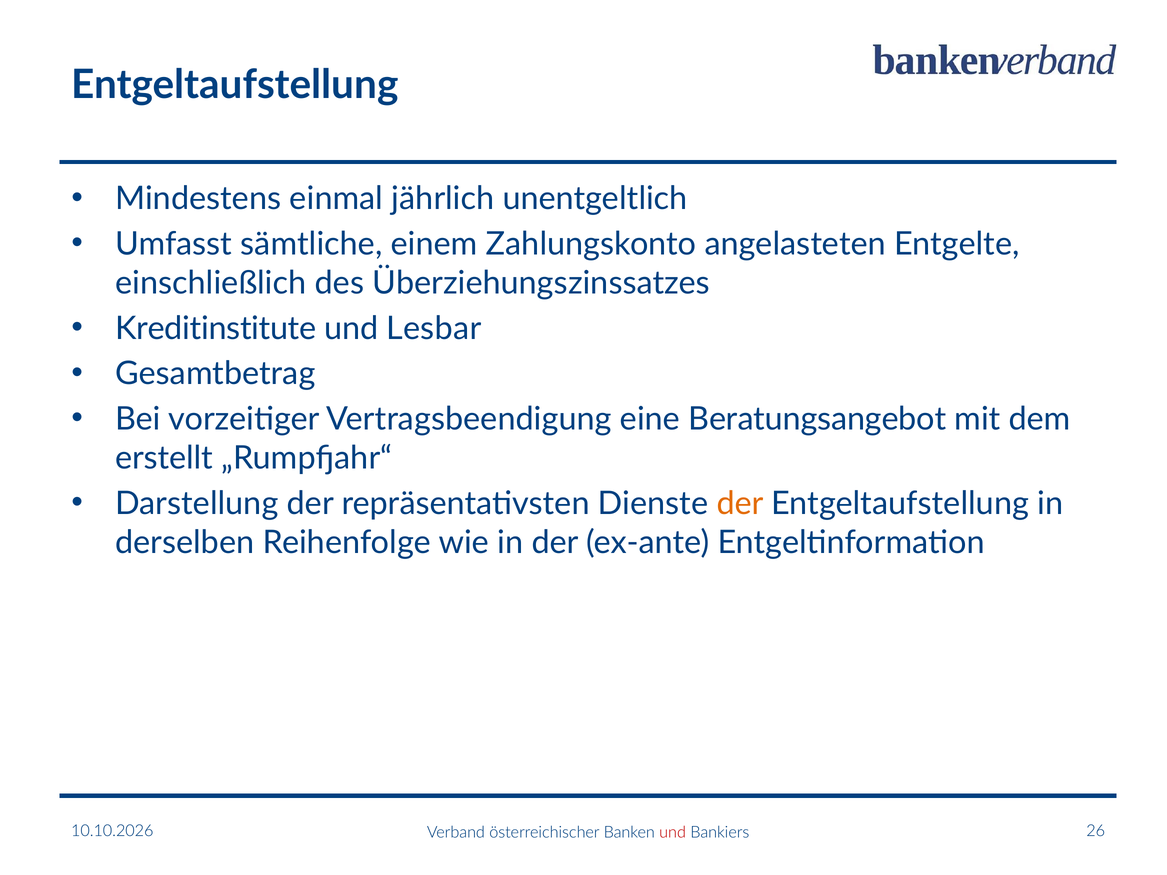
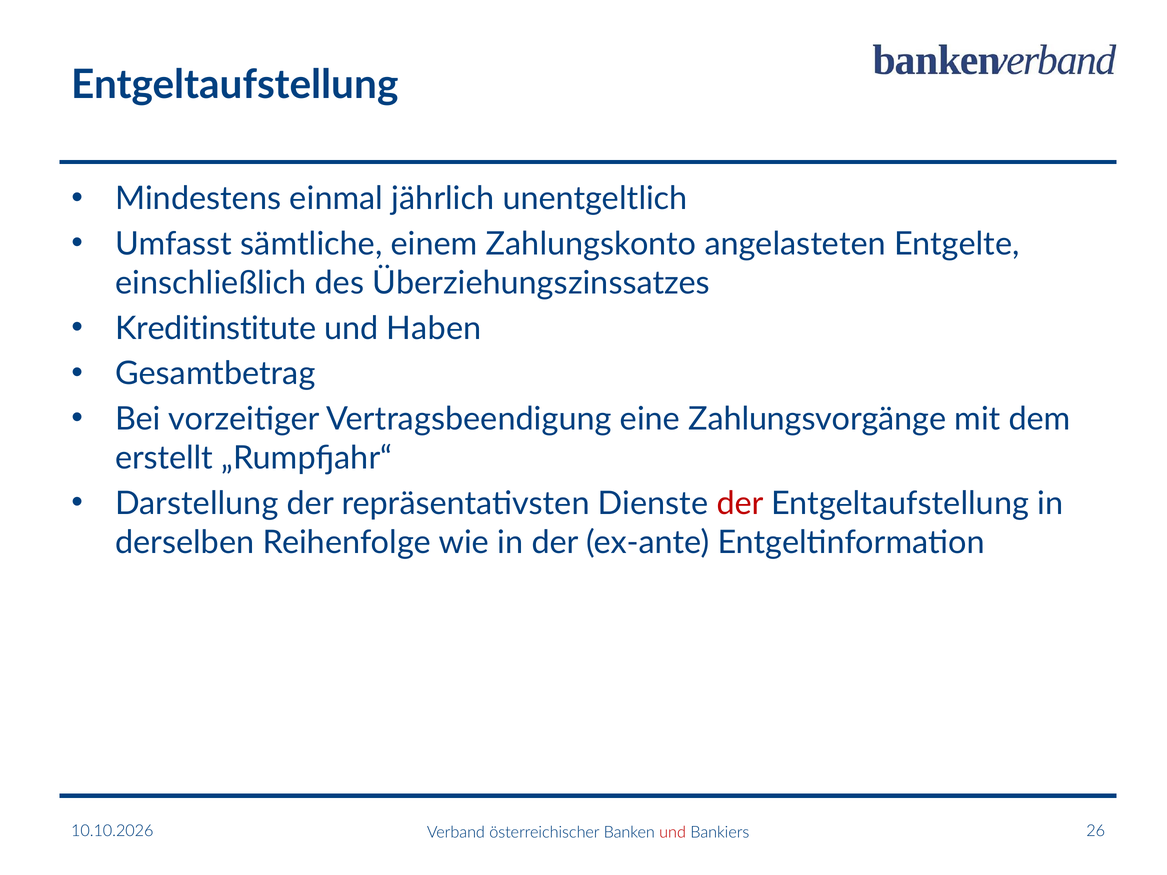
Lesbar: Lesbar -> Haben
Beratungsangebot: Beratungsangebot -> Zahlungsvorgänge
der at (740, 504) colour: orange -> red
